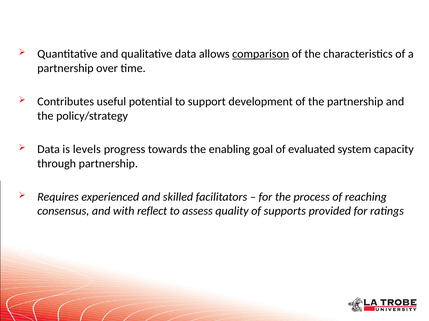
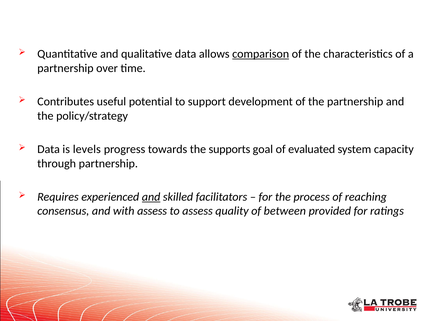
enabling: enabling -> supports
and at (151, 197) underline: none -> present
with reflect: reflect -> assess
supports: supports -> between
